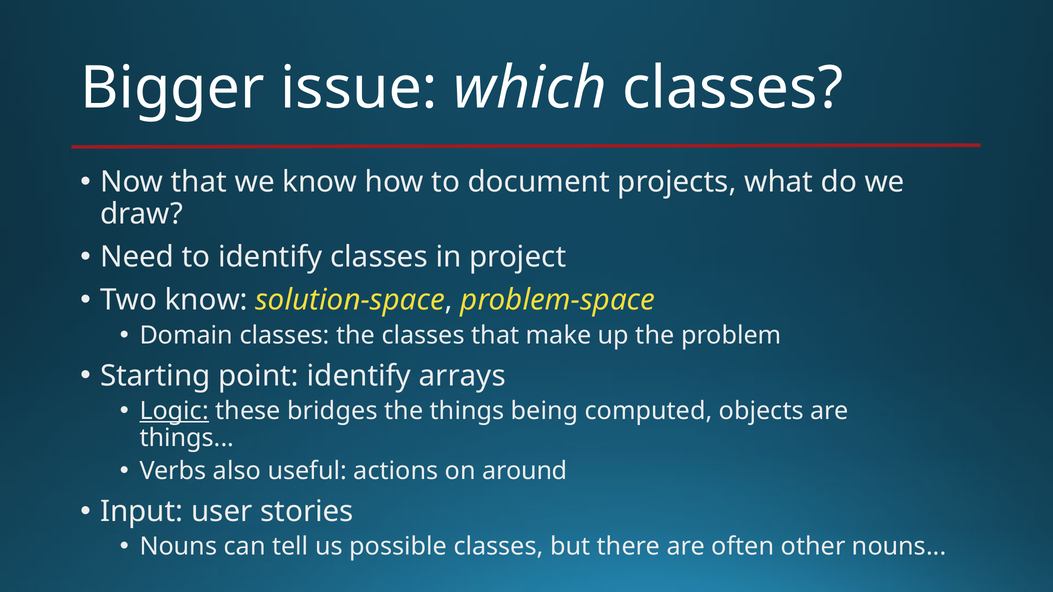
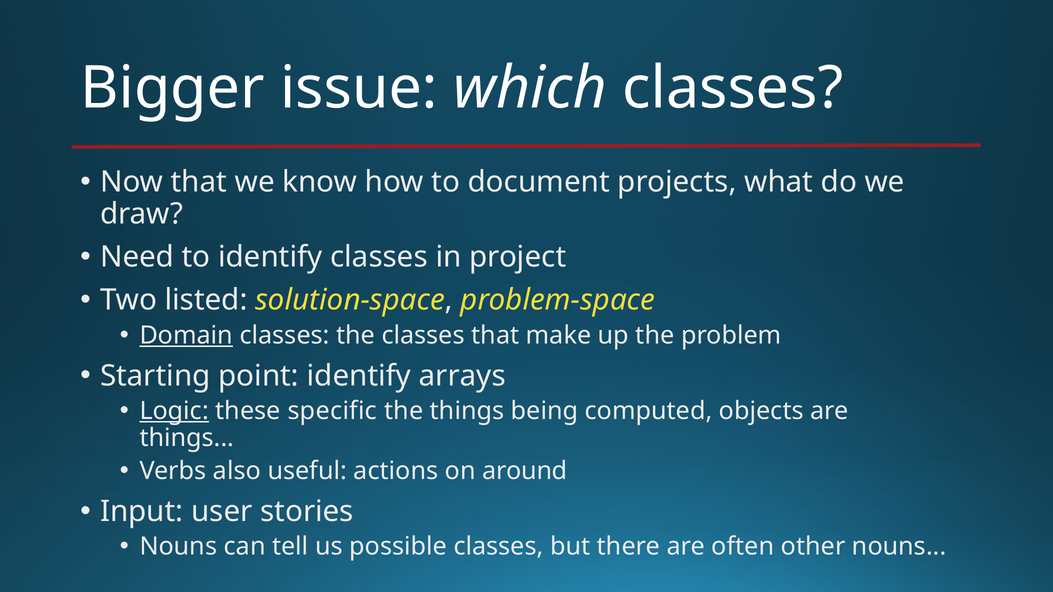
Two know: know -> listed
Domain underline: none -> present
bridges: bridges -> specific
